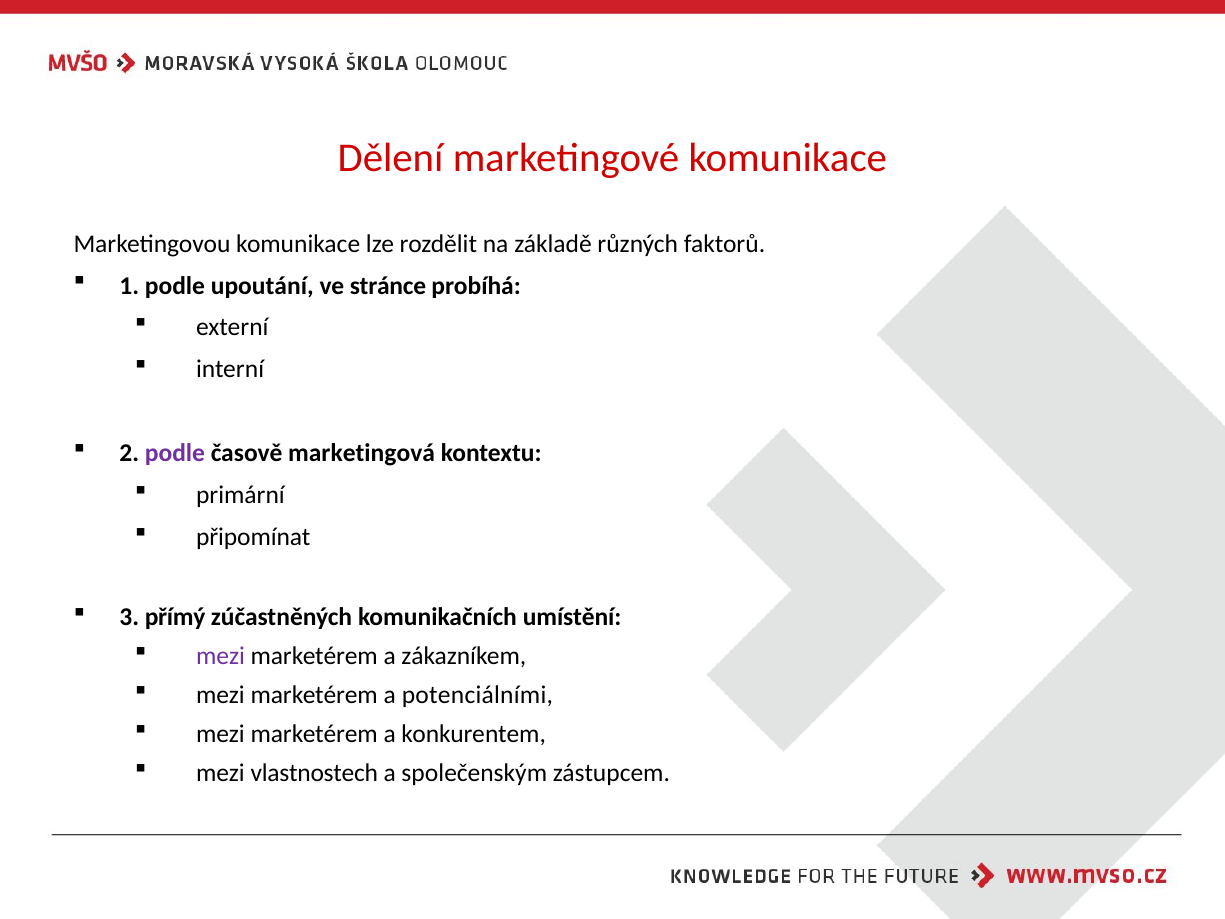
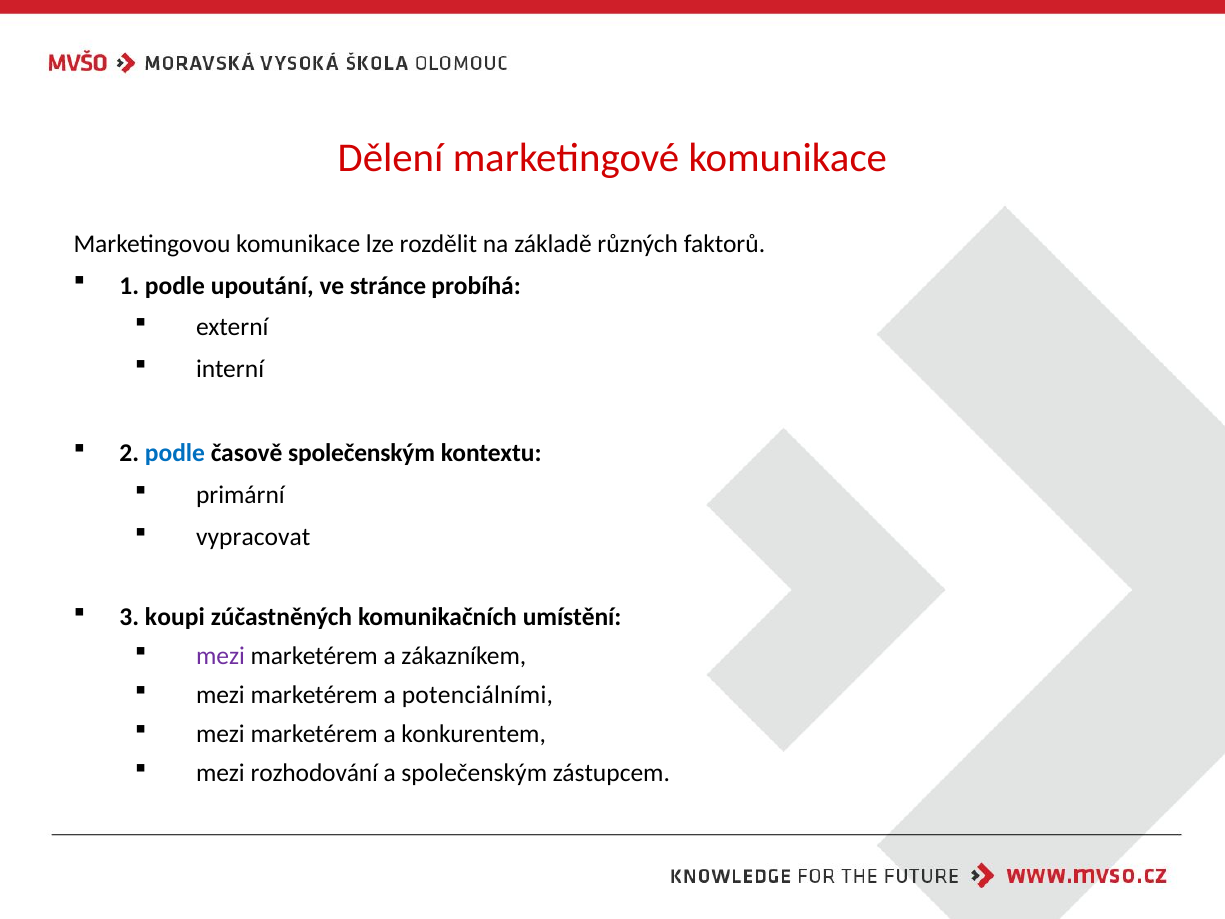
podle at (175, 453) colour: purple -> blue
časově marketingová: marketingová -> společenským
připomínat: připomínat -> vypracovat
přímý: přímý -> koupi
vlastnostech: vlastnostech -> rozhodování
